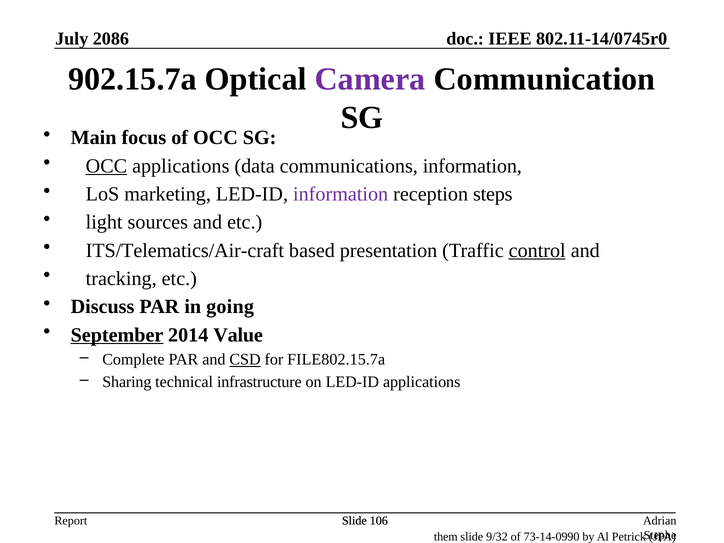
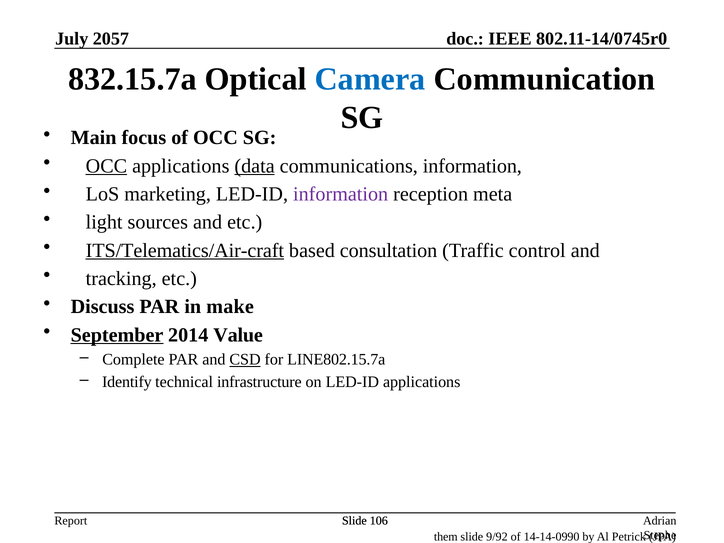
2086: 2086 -> 2057
902.15.7a: 902.15.7a -> 832.15.7a
Camera colour: purple -> blue
data underline: none -> present
steps: steps -> meta
ITS/Telematics/Air-craft underline: none -> present
presentation: presentation -> consultation
control underline: present -> none
going: going -> make
FILE802.15.7a: FILE802.15.7a -> LINE802.15.7a
Sharing: Sharing -> Identify
9/32: 9/32 -> 9/92
73-14-0990: 73-14-0990 -> 14-14-0990
